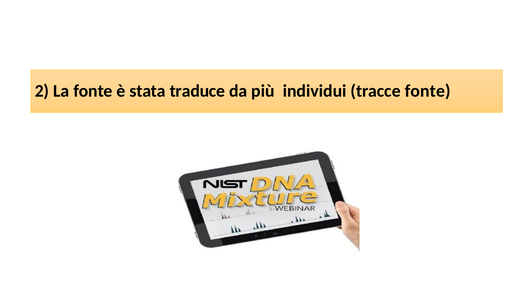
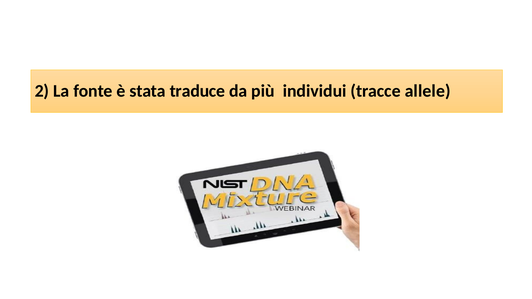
tracce fonte: fonte -> allele
